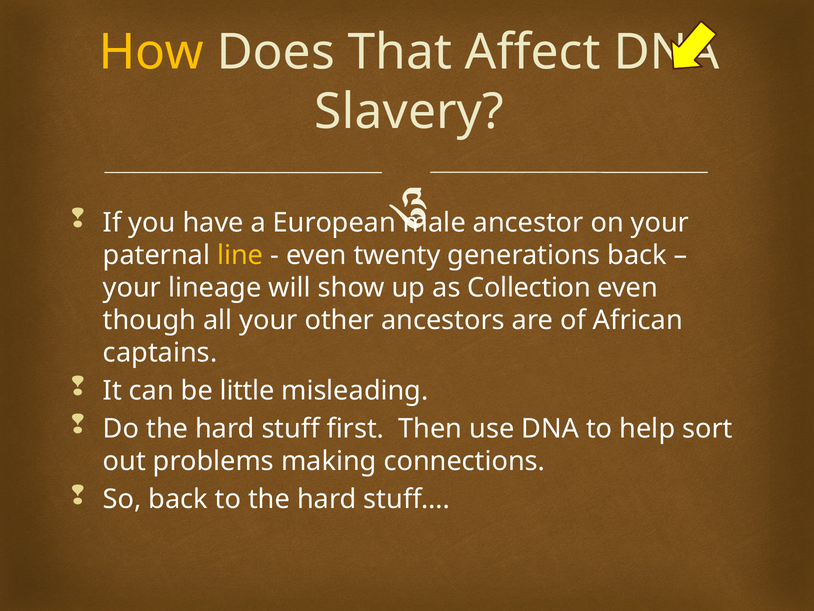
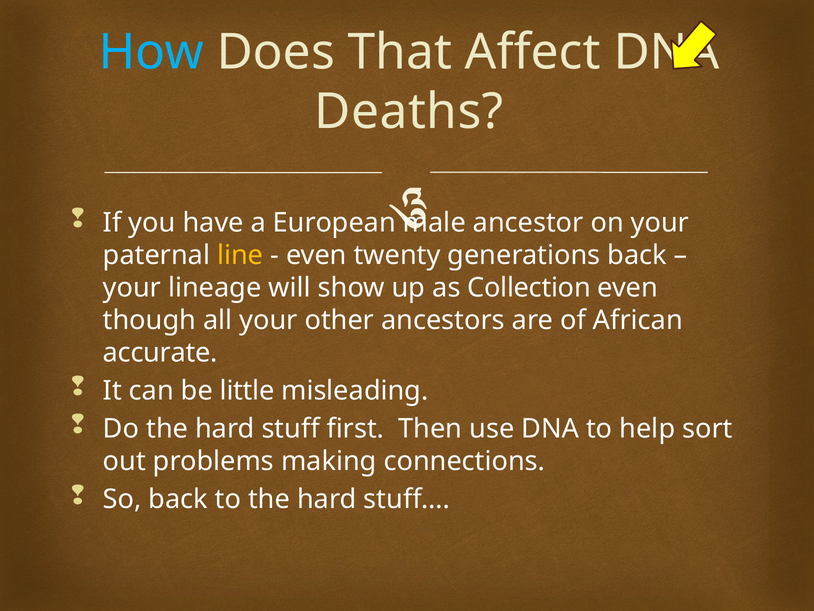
How colour: yellow -> light blue
Slavery: Slavery -> Deaths
captains: captains -> accurate
